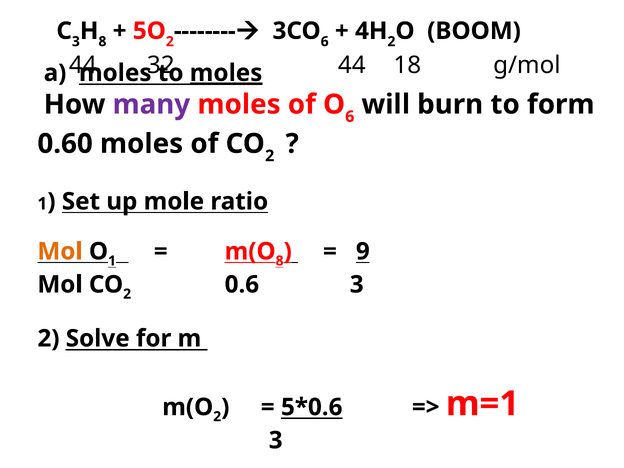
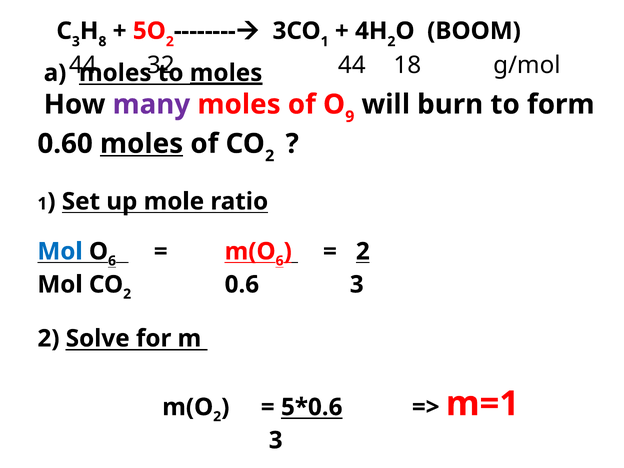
6 at (325, 42): 6 -> 1
6 at (350, 117): 6 -> 9
moles at (142, 144) underline: none -> present
Mol at (60, 251) colour: orange -> blue
1 at (112, 261): 1 -> 6
8 at (280, 261): 8 -> 6
9 at (363, 251): 9 -> 2
